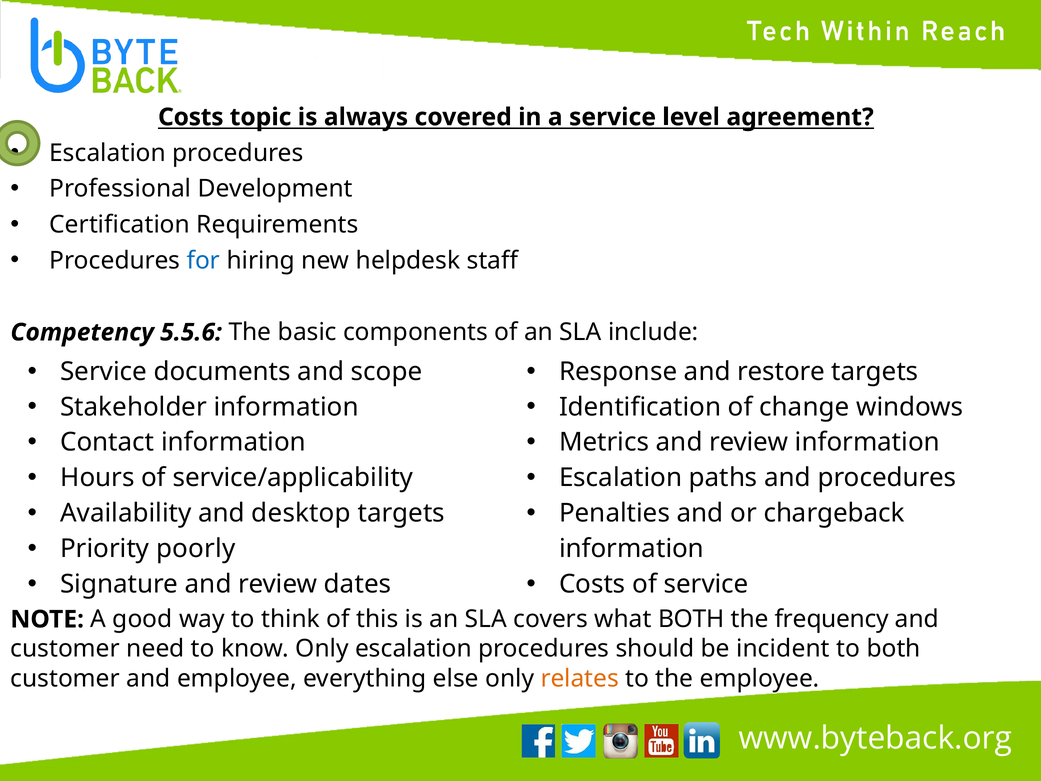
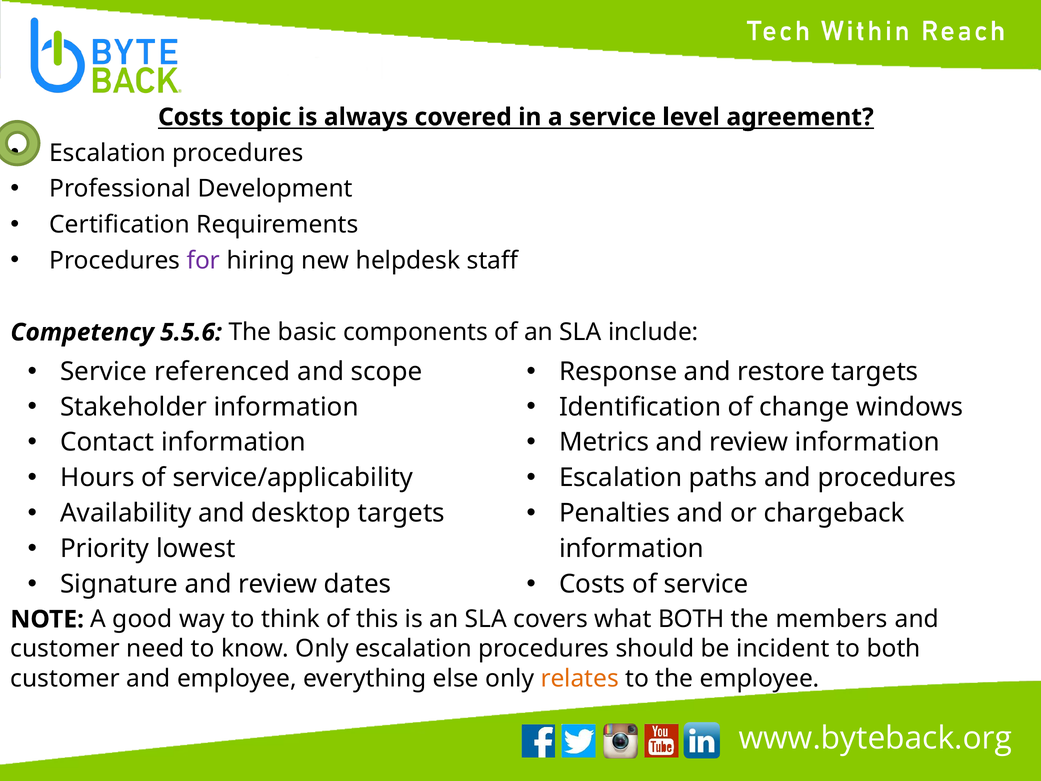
for colour: blue -> purple
documents: documents -> referenced
poorly: poorly -> lowest
frequency: frequency -> members
